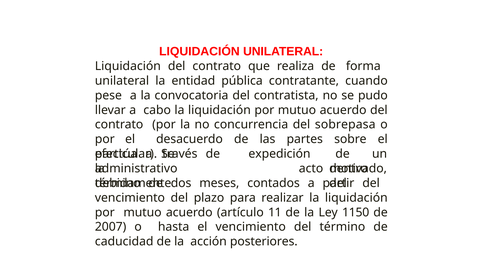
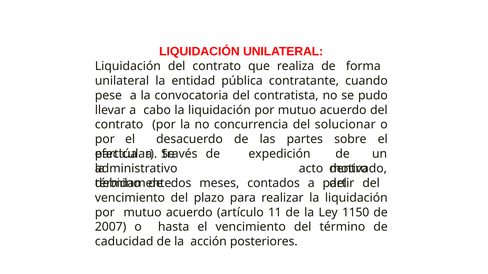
sobrepasa: sobrepasa -> solucionar
